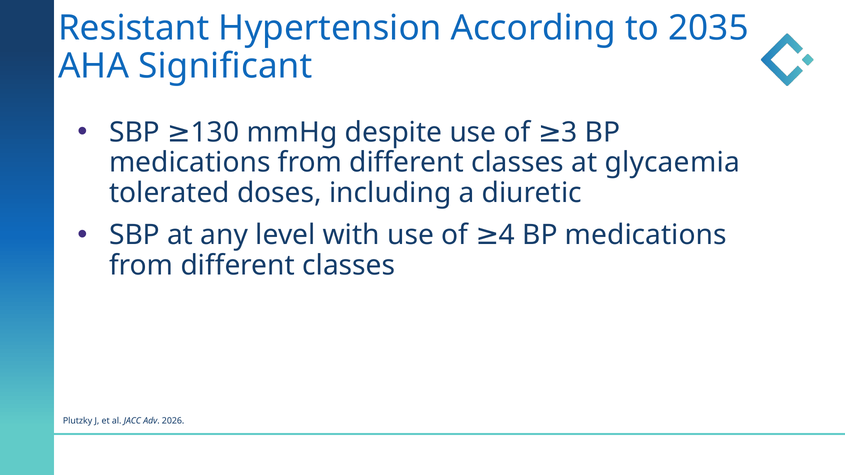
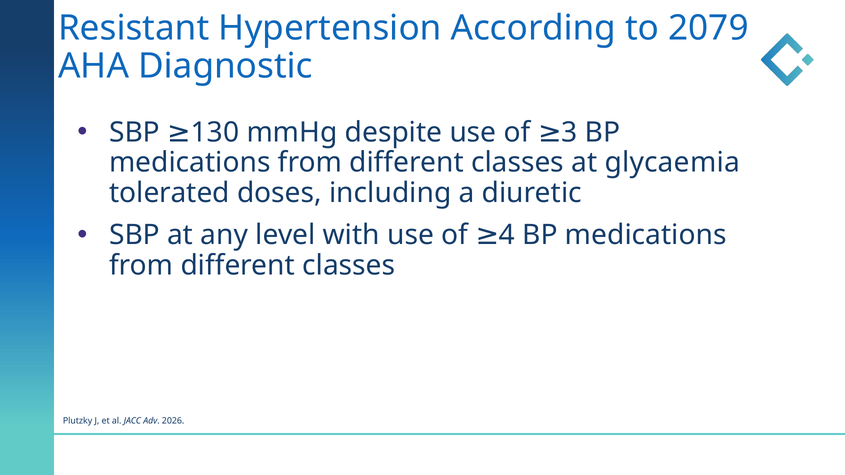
2035: 2035 -> 2079
Significant: Significant -> Diagnostic
